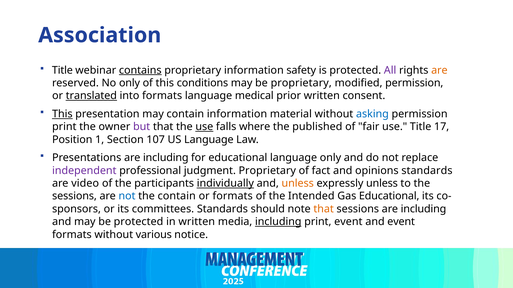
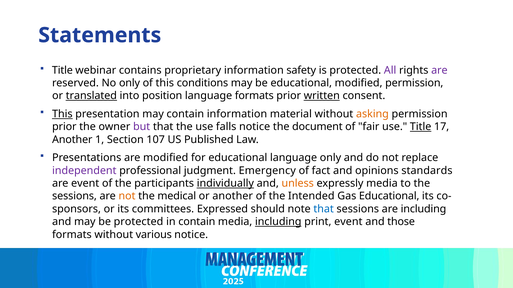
Association: Association -> Statements
contains underline: present -> none
are at (439, 70) colour: orange -> purple
be proprietary: proprietary -> educational
into formats: formats -> position
language medical: medical -> formats
written at (322, 96) underline: none -> present
asking colour: blue -> orange
print at (64, 127): print -> prior
use at (204, 127) underline: present -> none
falls where: where -> notice
published: published -> document
Title at (421, 127) underline: none -> present
Position at (72, 140): Position -> Another
US Language: Language -> Published
Presentations are including: including -> modified
judgment Proprietary: Proprietary -> Emergency
are video: video -> event
expressly unless: unless -> media
not at (127, 196) colour: blue -> orange
the contain: contain -> medical
or formats: formats -> another
committees Standards: Standards -> Expressed
that at (324, 209) colour: orange -> blue
in written: written -> contain
and event: event -> those
